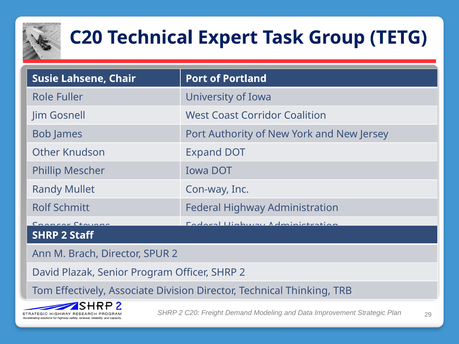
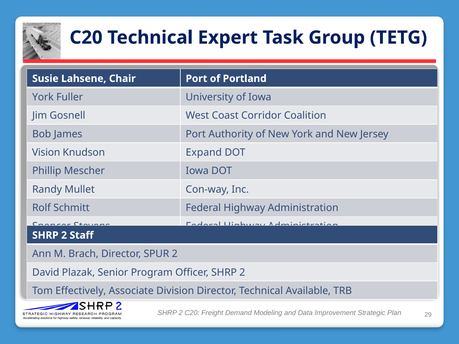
Role at (43, 97): Role -> York
Other: Other -> Vision
Thinking: Thinking -> Available
